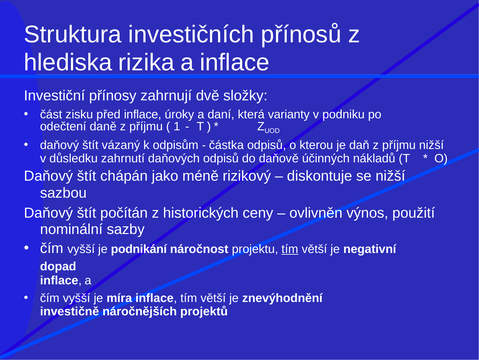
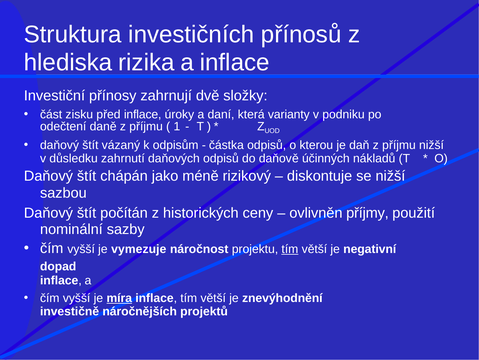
výnos: výnos -> příjmy
podnikání: podnikání -> vymezuje
míra underline: none -> present
